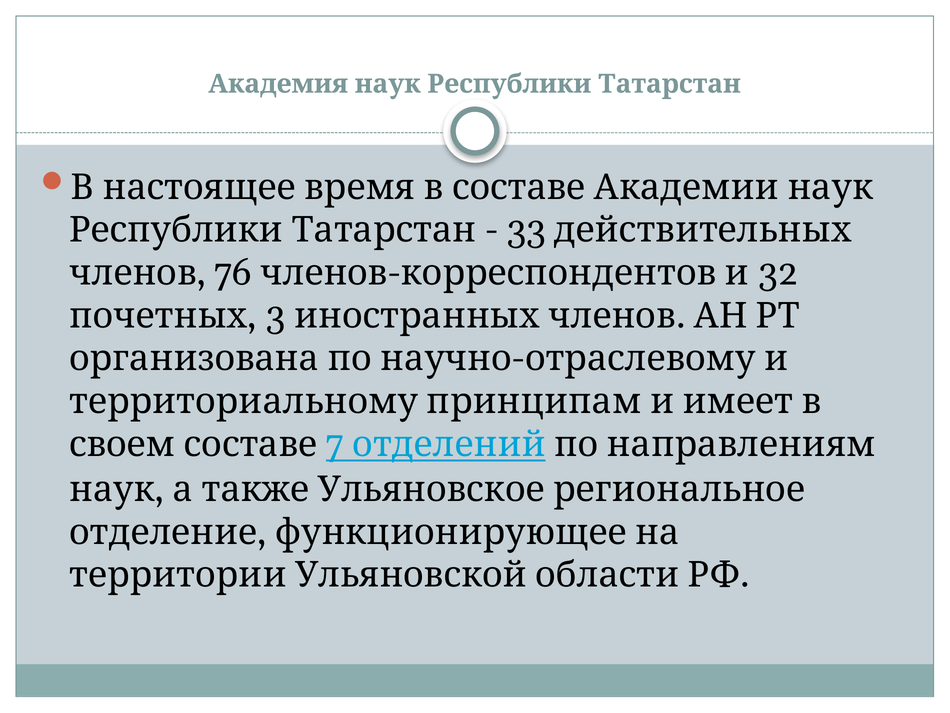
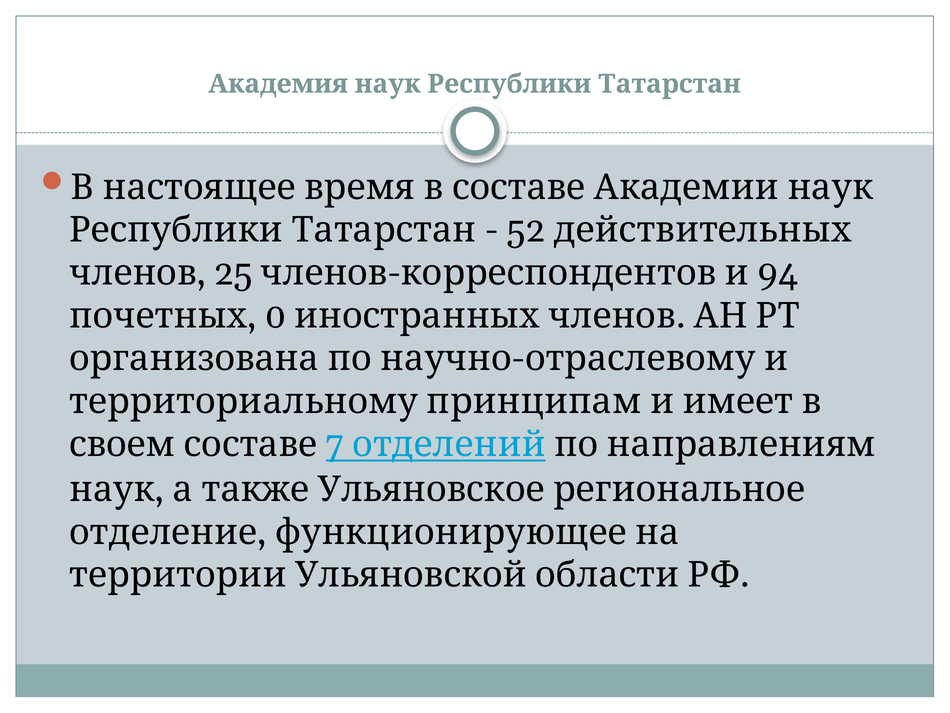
33: 33 -> 52
76: 76 -> 25
32: 32 -> 94
3: 3 -> 0
